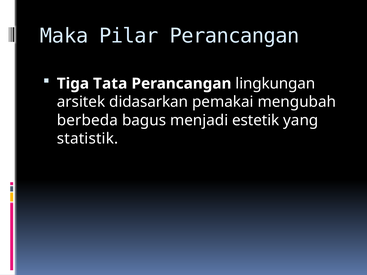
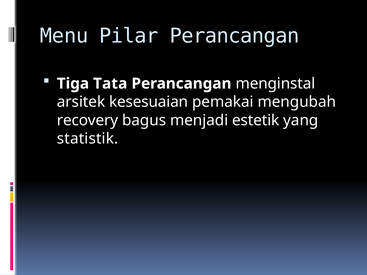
Maka: Maka -> Menu
lingkungan: lingkungan -> menginstal
didasarkan: didasarkan -> kesesuaian
berbeda: berbeda -> recovery
